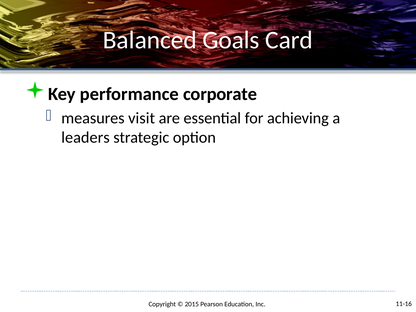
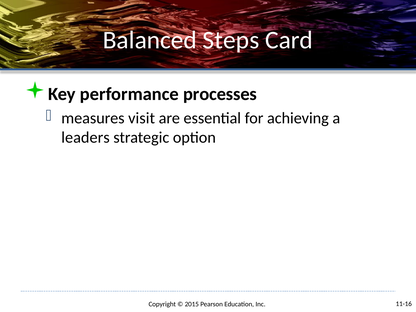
Goals: Goals -> Steps
corporate: corporate -> processes
